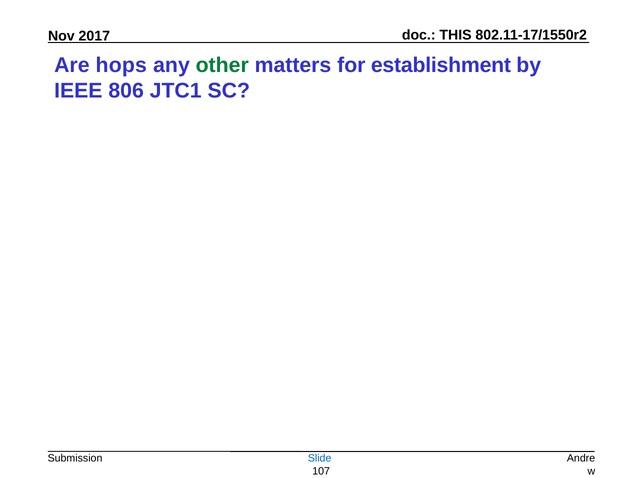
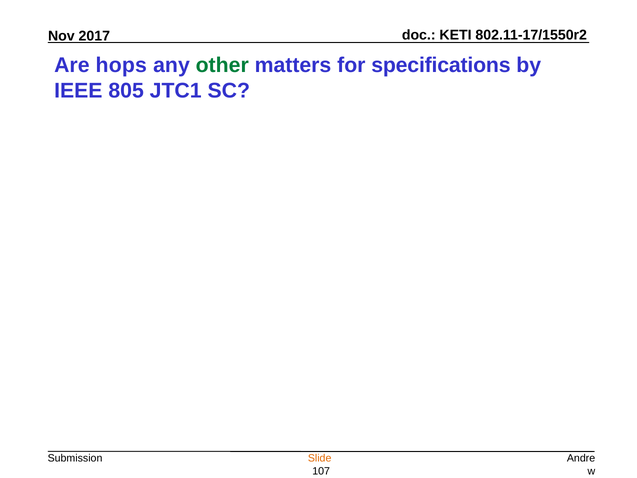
THIS: THIS -> KETI
establishment: establishment -> specifications
806: 806 -> 805
Slide colour: blue -> orange
